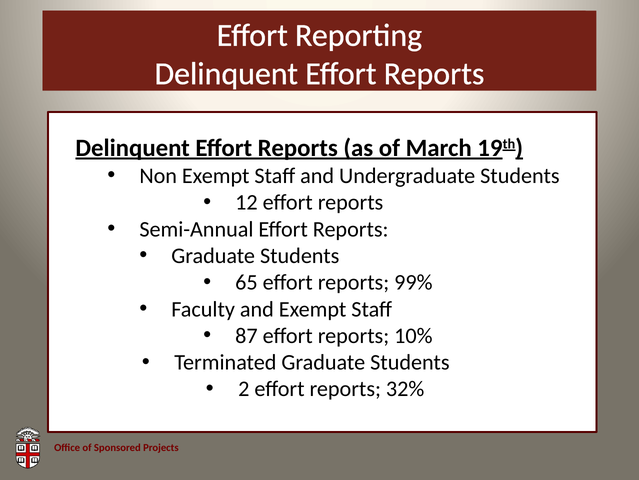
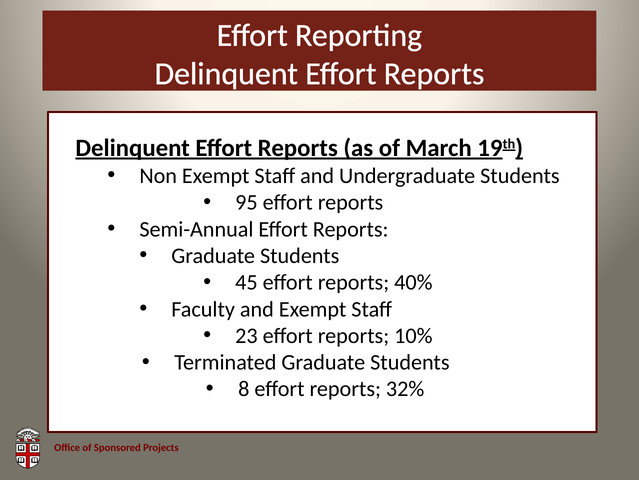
12: 12 -> 95
65: 65 -> 45
99%: 99% -> 40%
87: 87 -> 23
2: 2 -> 8
